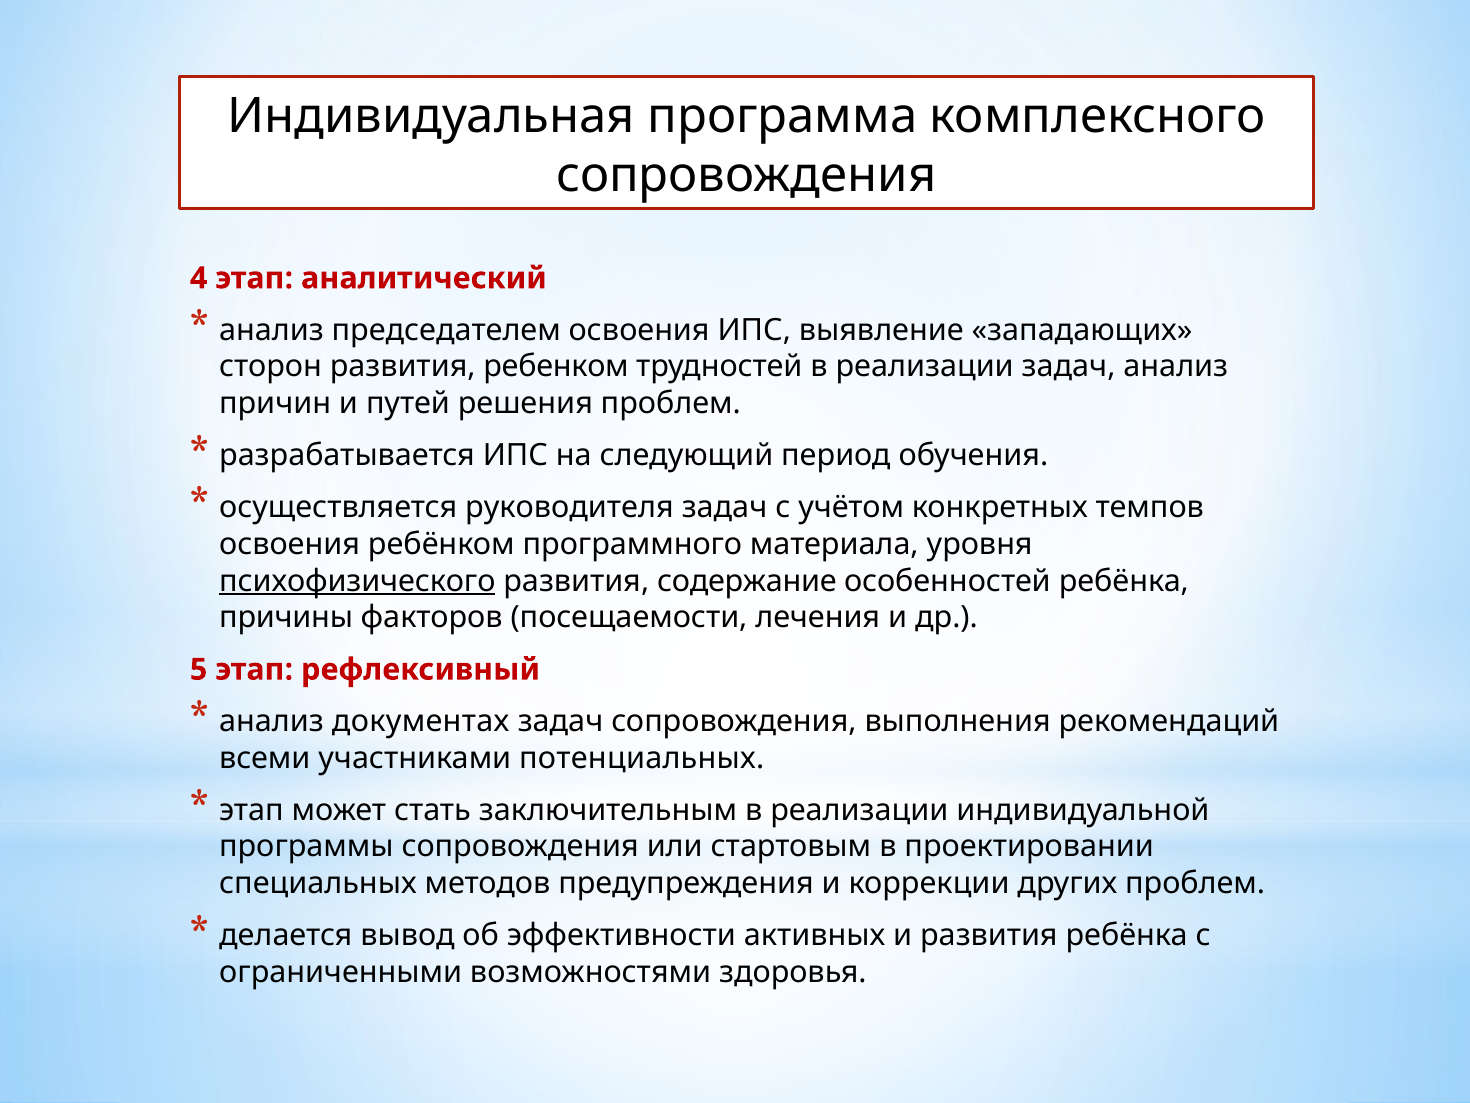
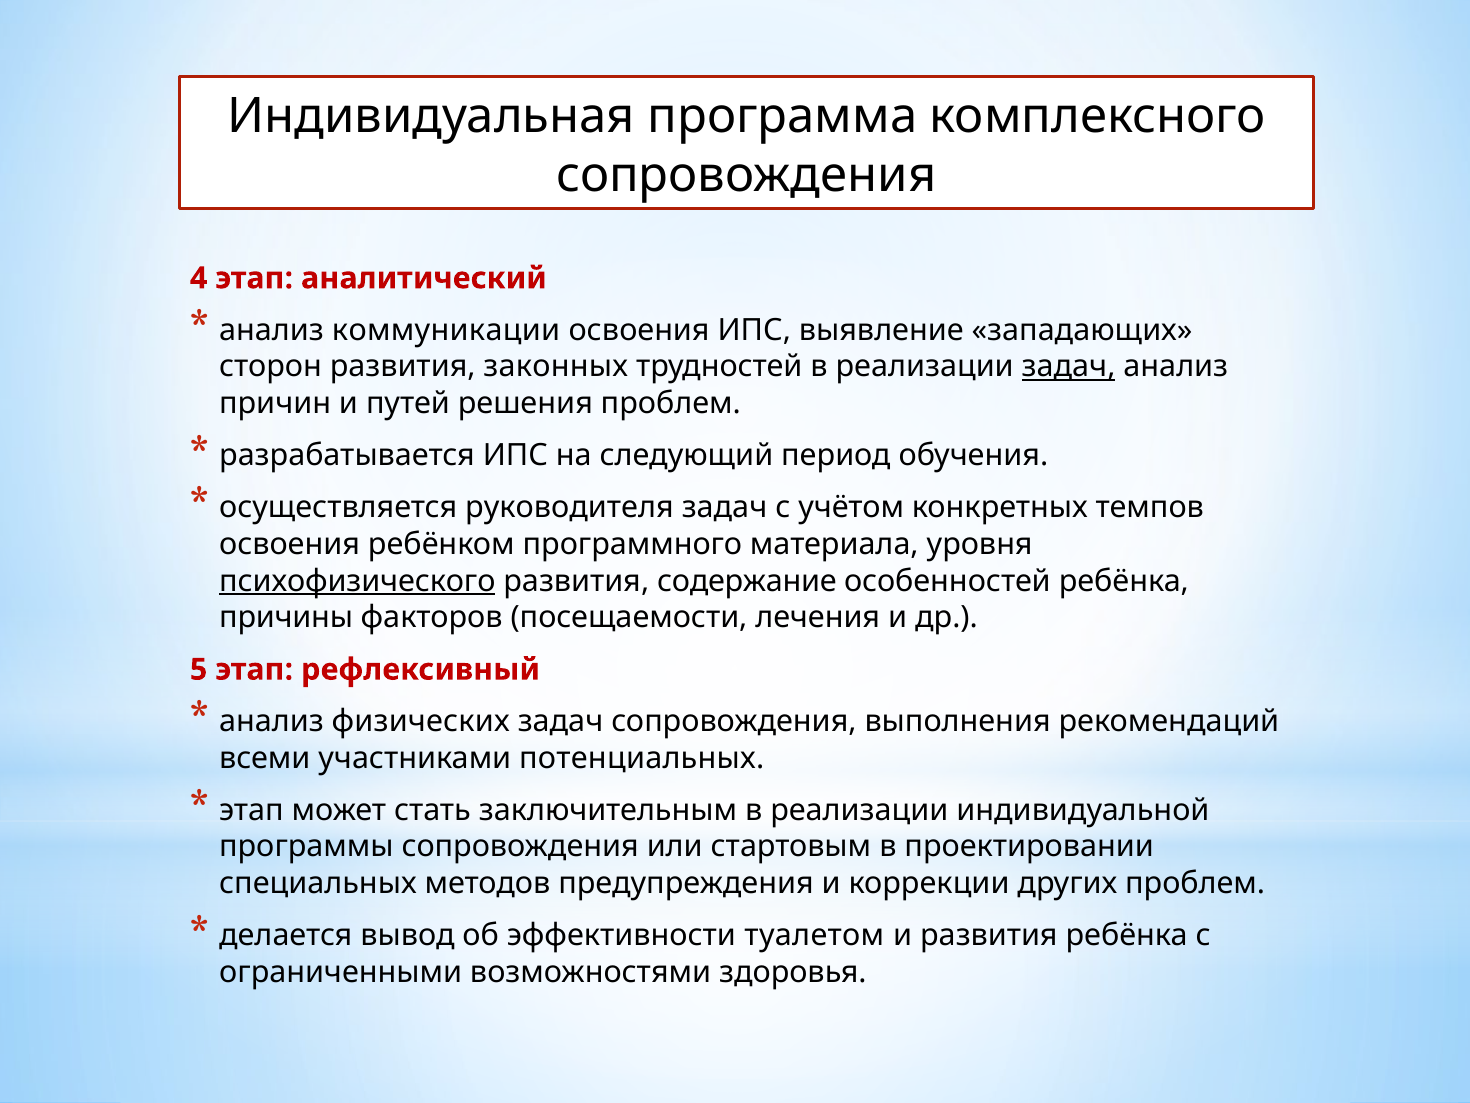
председателем: председателем -> коммуникации
ребенком: ребенком -> законных
задач at (1069, 367) underline: none -> present
документах: документах -> физических
активных: активных -> туалетом
